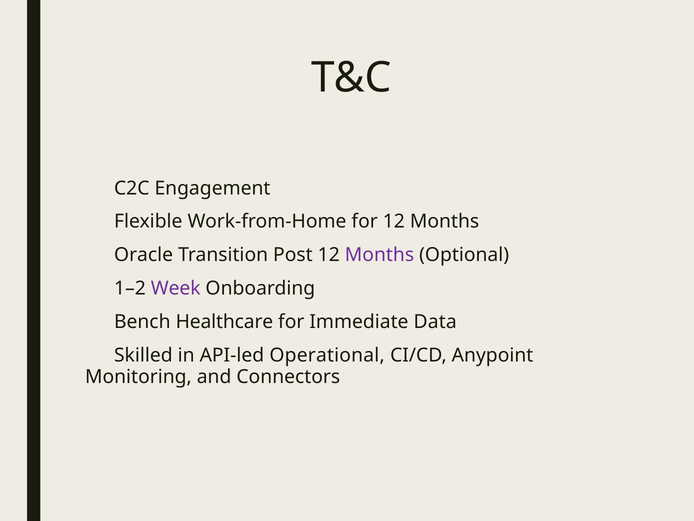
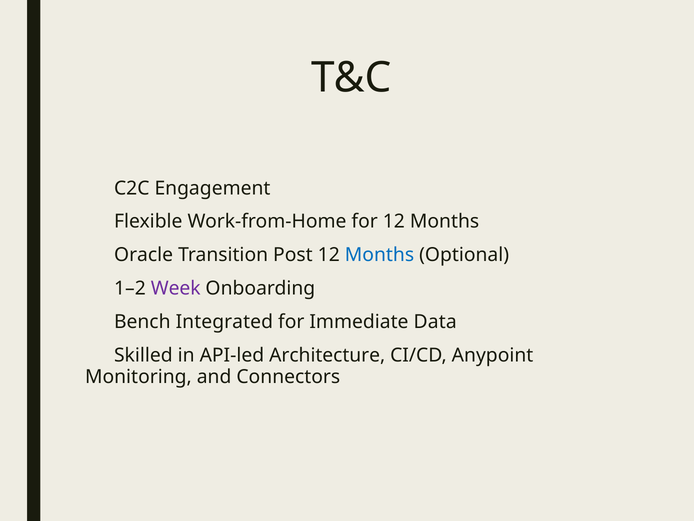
Months at (379, 255) colour: purple -> blue
Healthcare: Healthcare -> Integrated
Operational: Operational -> Architecture
